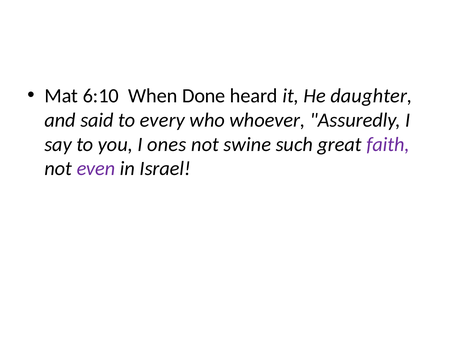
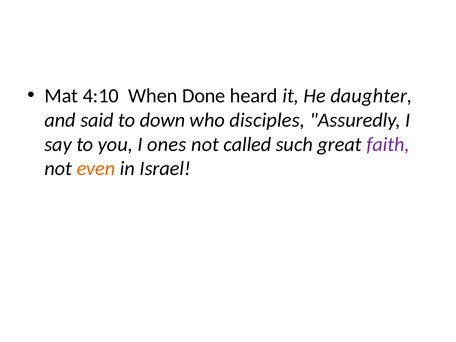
6:10: 6:10 -> 4:10
every: every -> down
whoever: whoever -> disciples
swine: swine -> called
even colour: purple -> orange
